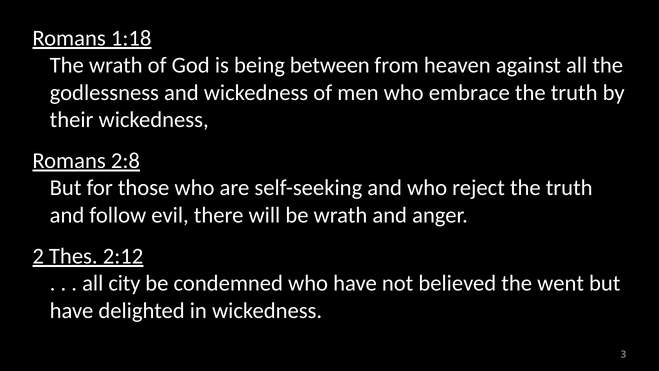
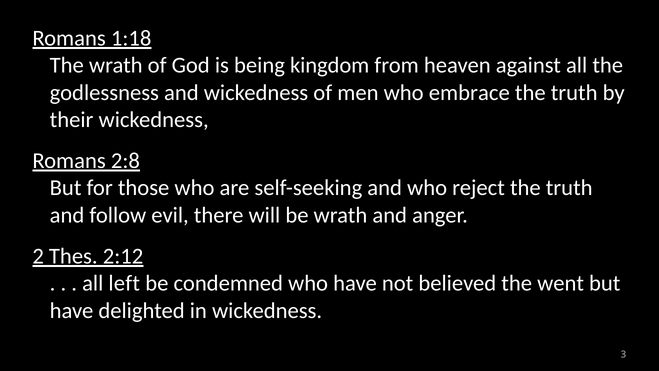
between: between -> kingdom
city: city -> left
